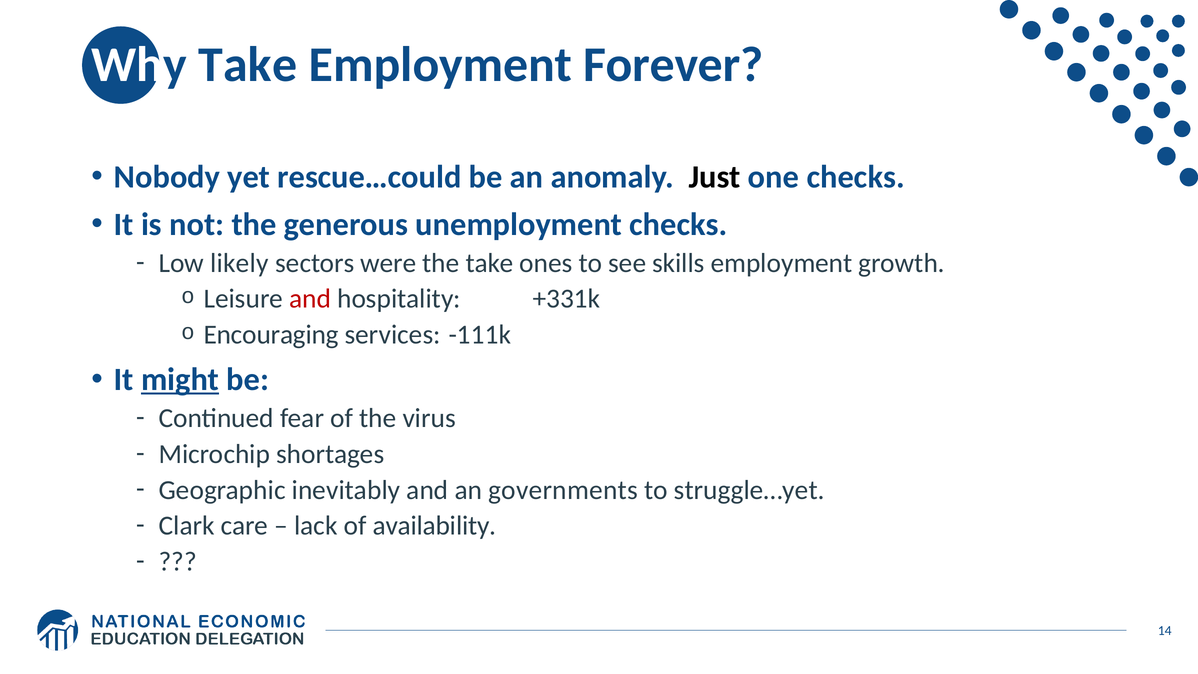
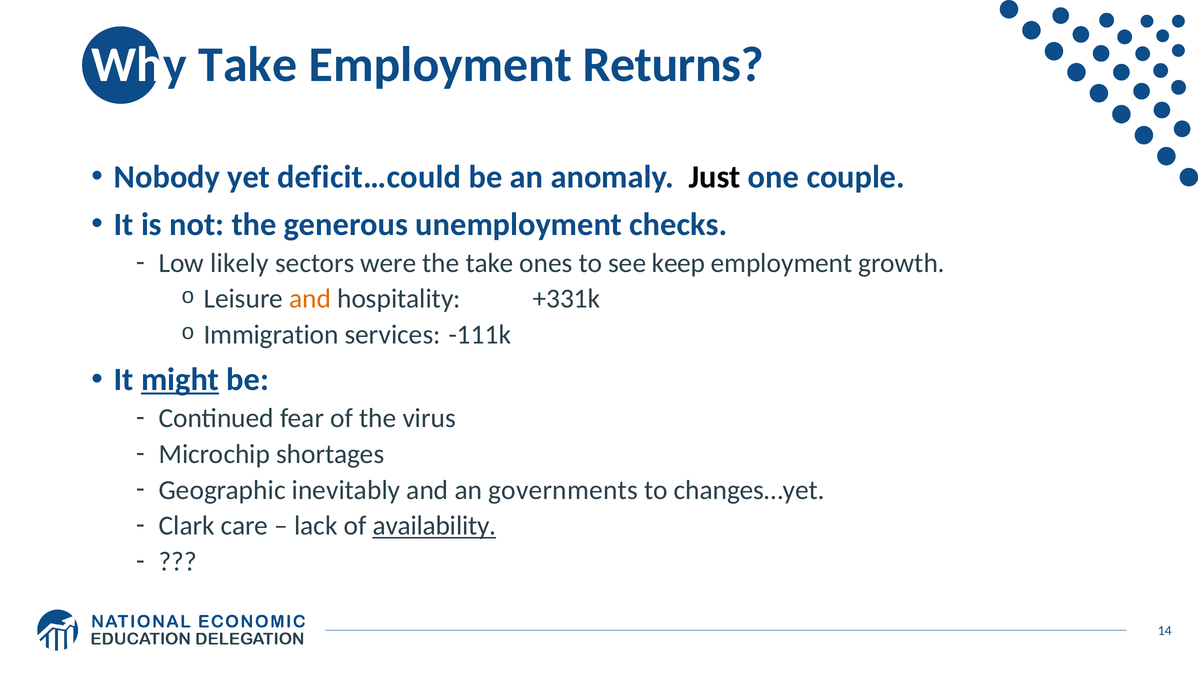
Forever: Forever -> Returns
rescue…could: rescue…could -> deficit…could
one checks: checks -> couple
skills: skills -> keep
and at (310, 299) colour: red -> orange
Encouraging: Encouraging -> Immigration
struggle…yet: struggle…yet -> changes…yet
availability underline: none -> present
